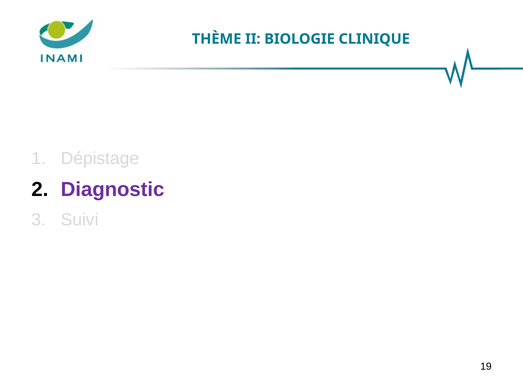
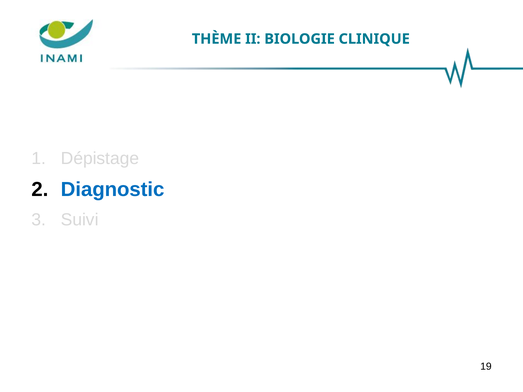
Diagnostic colour: purple -> blue
